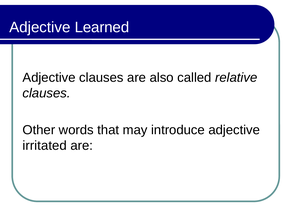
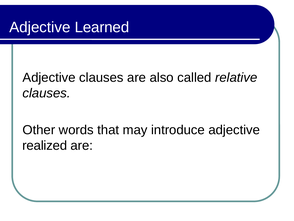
irritated: irritated -> realized
